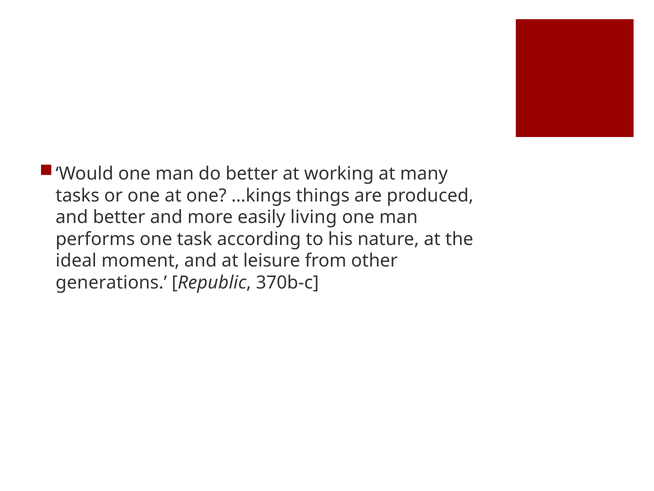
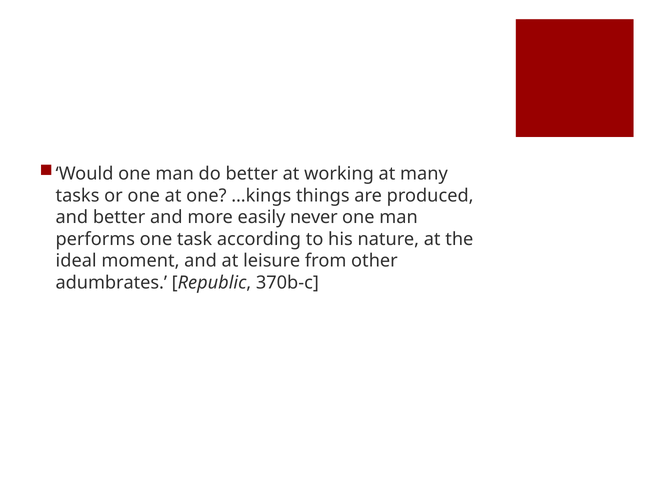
living: living -> never
generations: generations -> adumbrates
